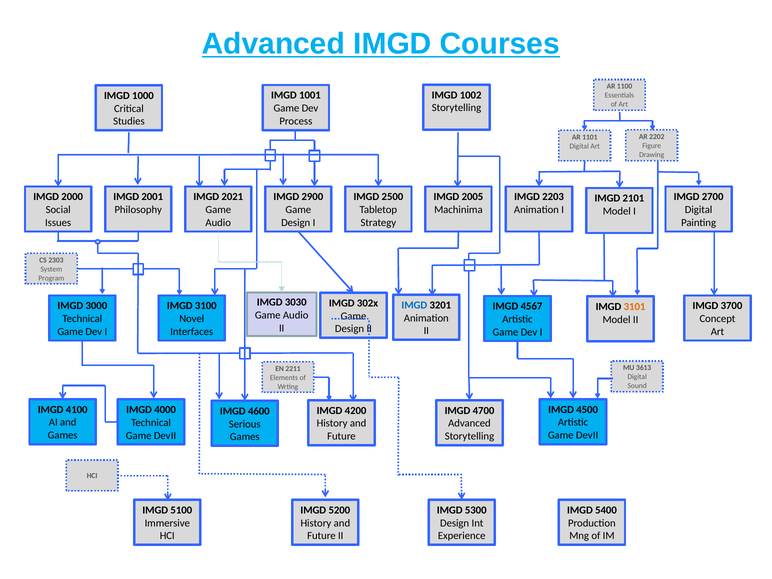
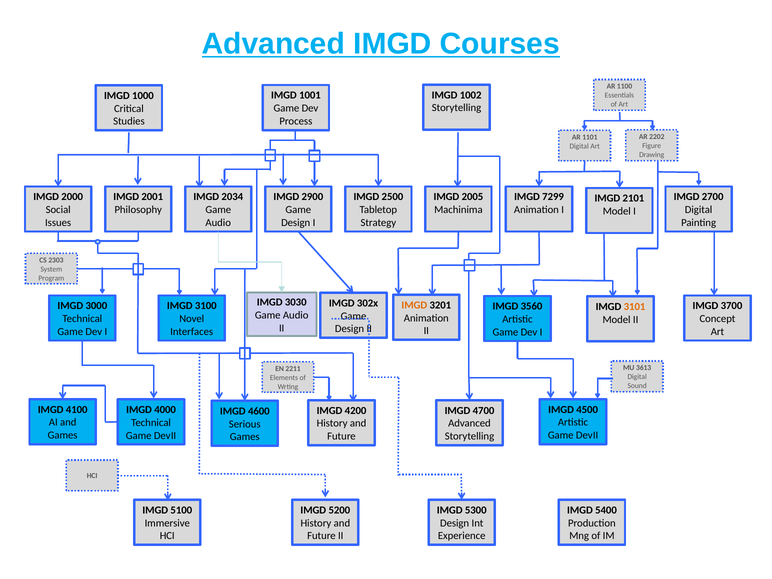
2021: 2021 -> 2034
2203: 2203 -> 7299
IMGD at (414, 305) colour: blue -> orange
4567: 4567 -> 3560
